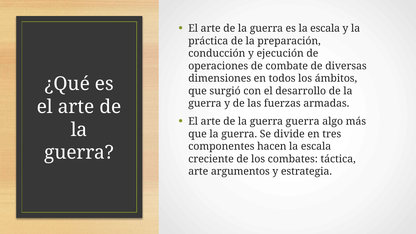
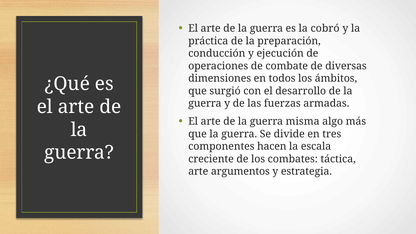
es la escala: escala -> cobró
guerra guerra: guerra -> misma
